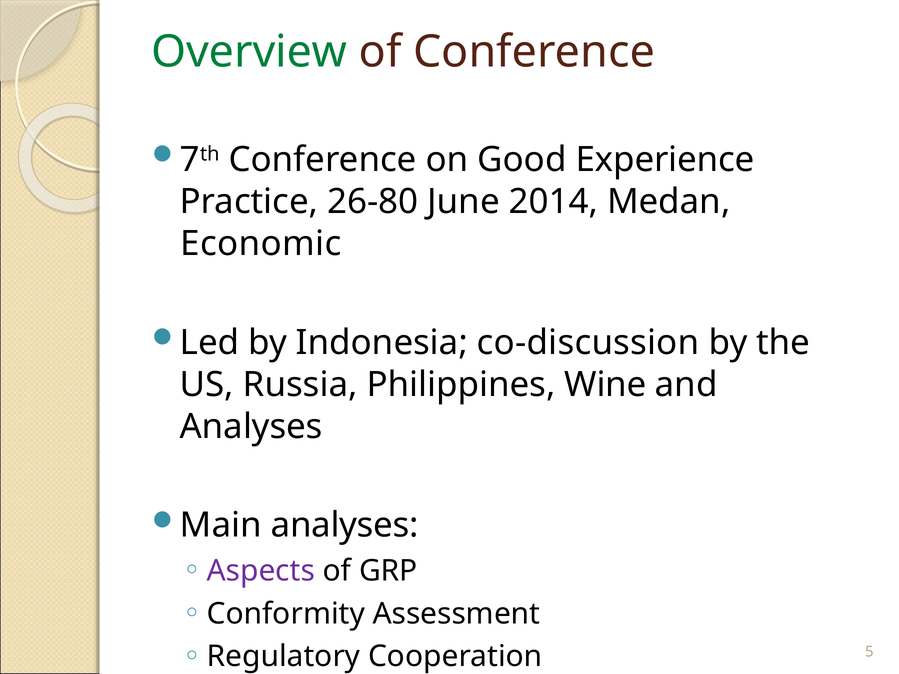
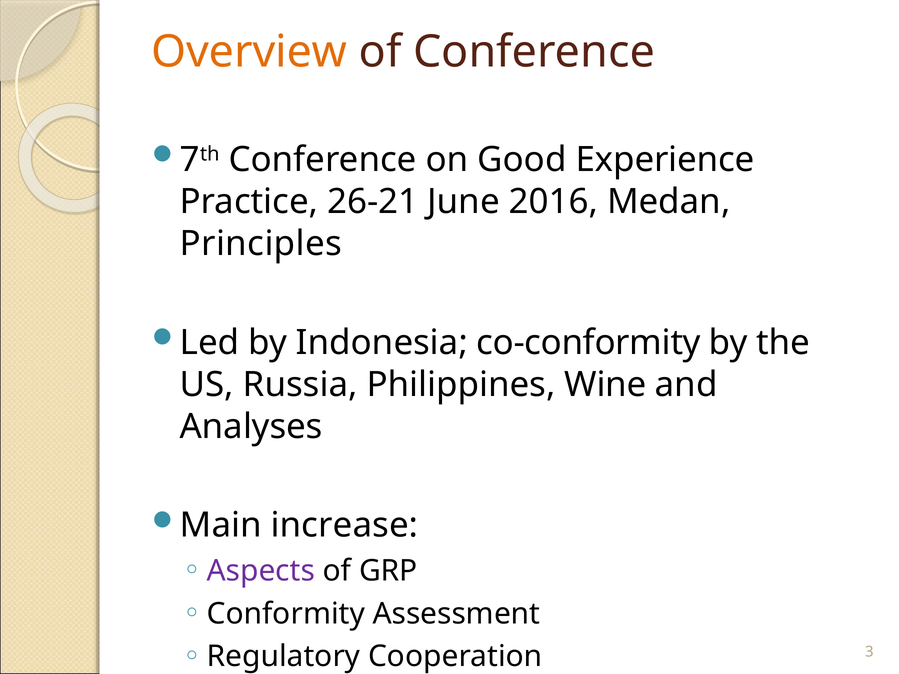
Overview colour: green -> orange
26-80: 26-80 -> 26-21
2014: 2014 -> 2016
Economic: Economic -> Principles
co-discussion: co-discussion -> co-conformity
Main analyses: analyses -> increase
5: 5 -> 3
